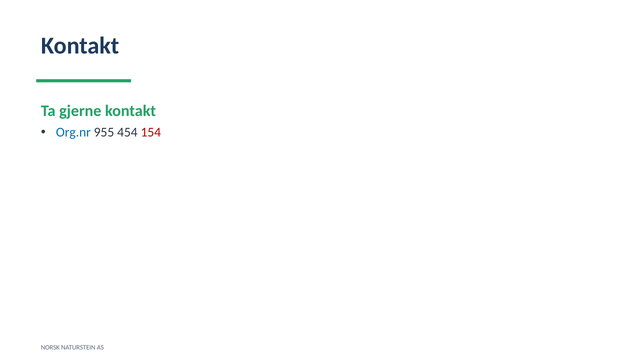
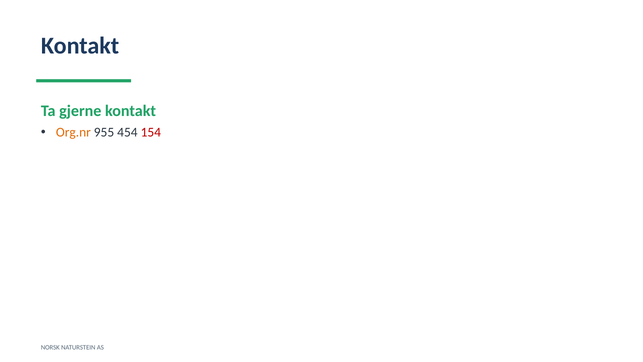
Org.nr colour: blue -> orange
